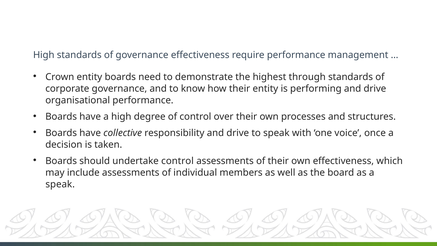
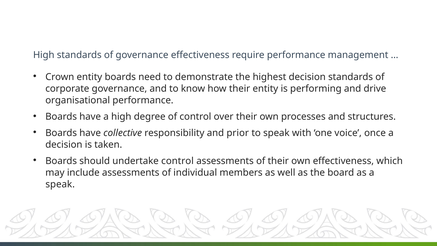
highest through: through -> decision
responsibility and drive: drive -> prior
